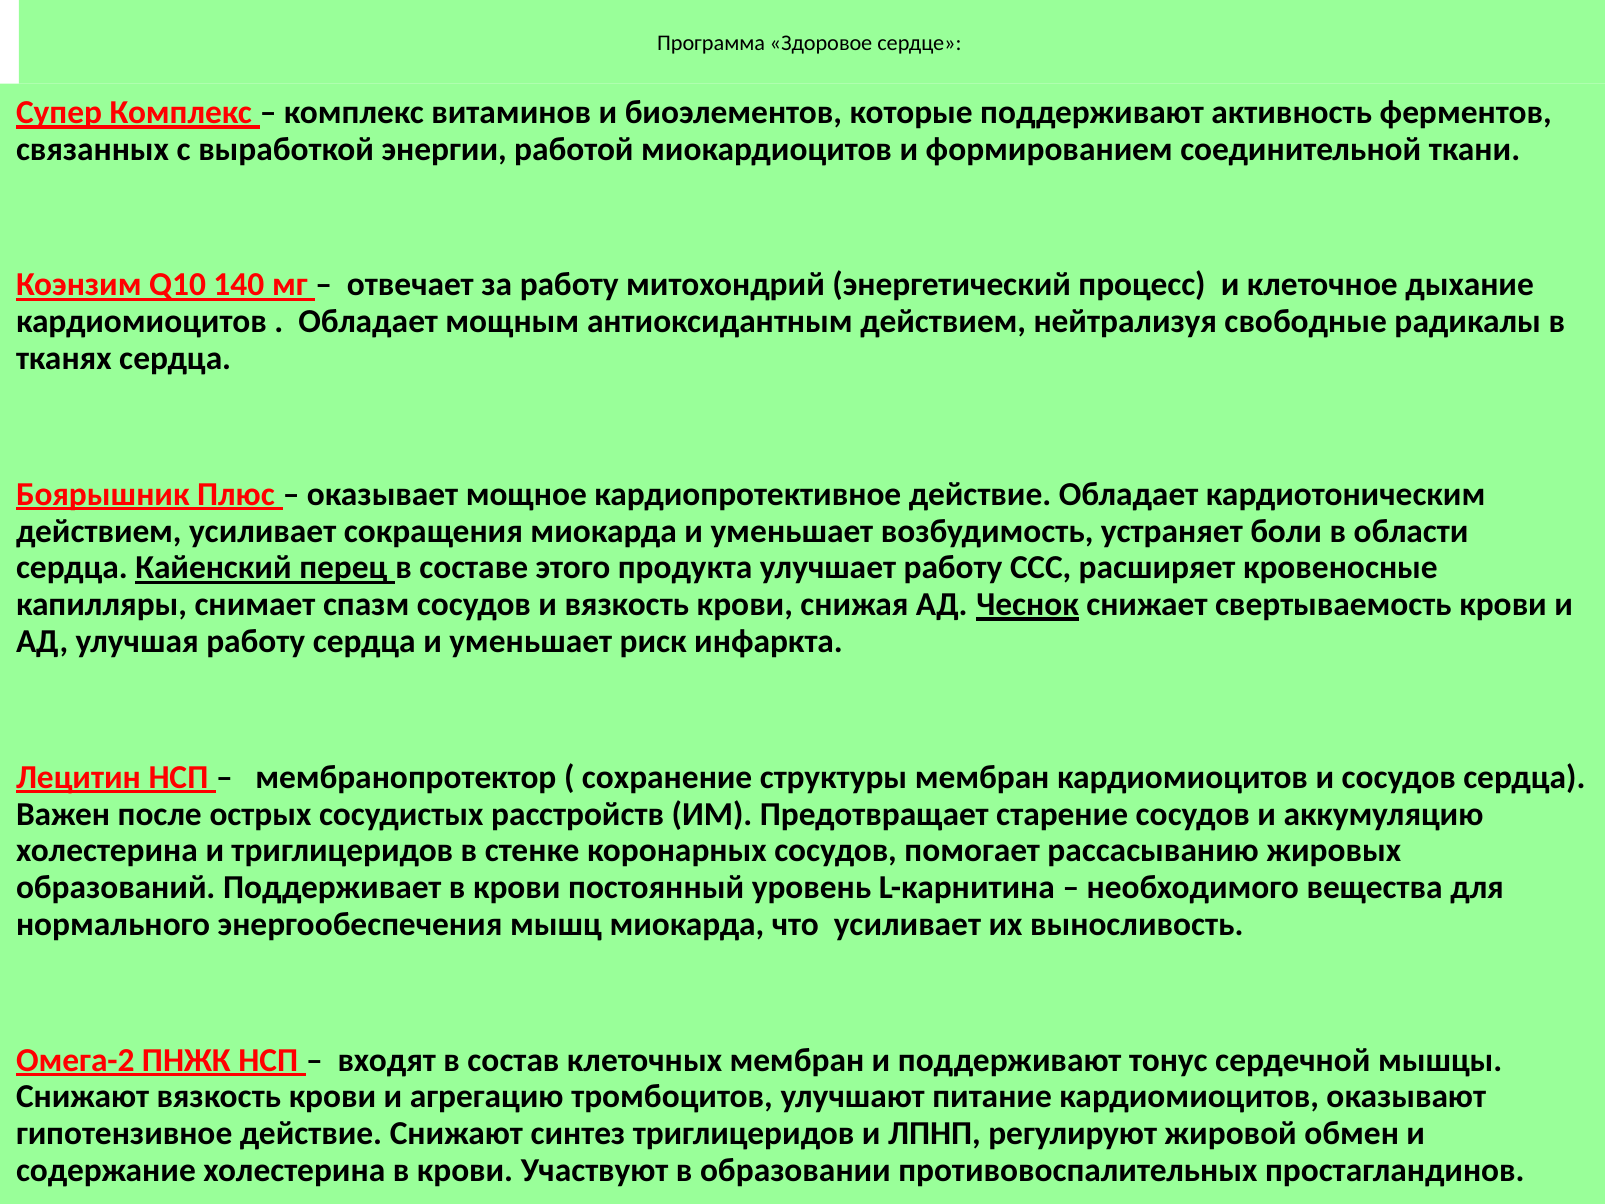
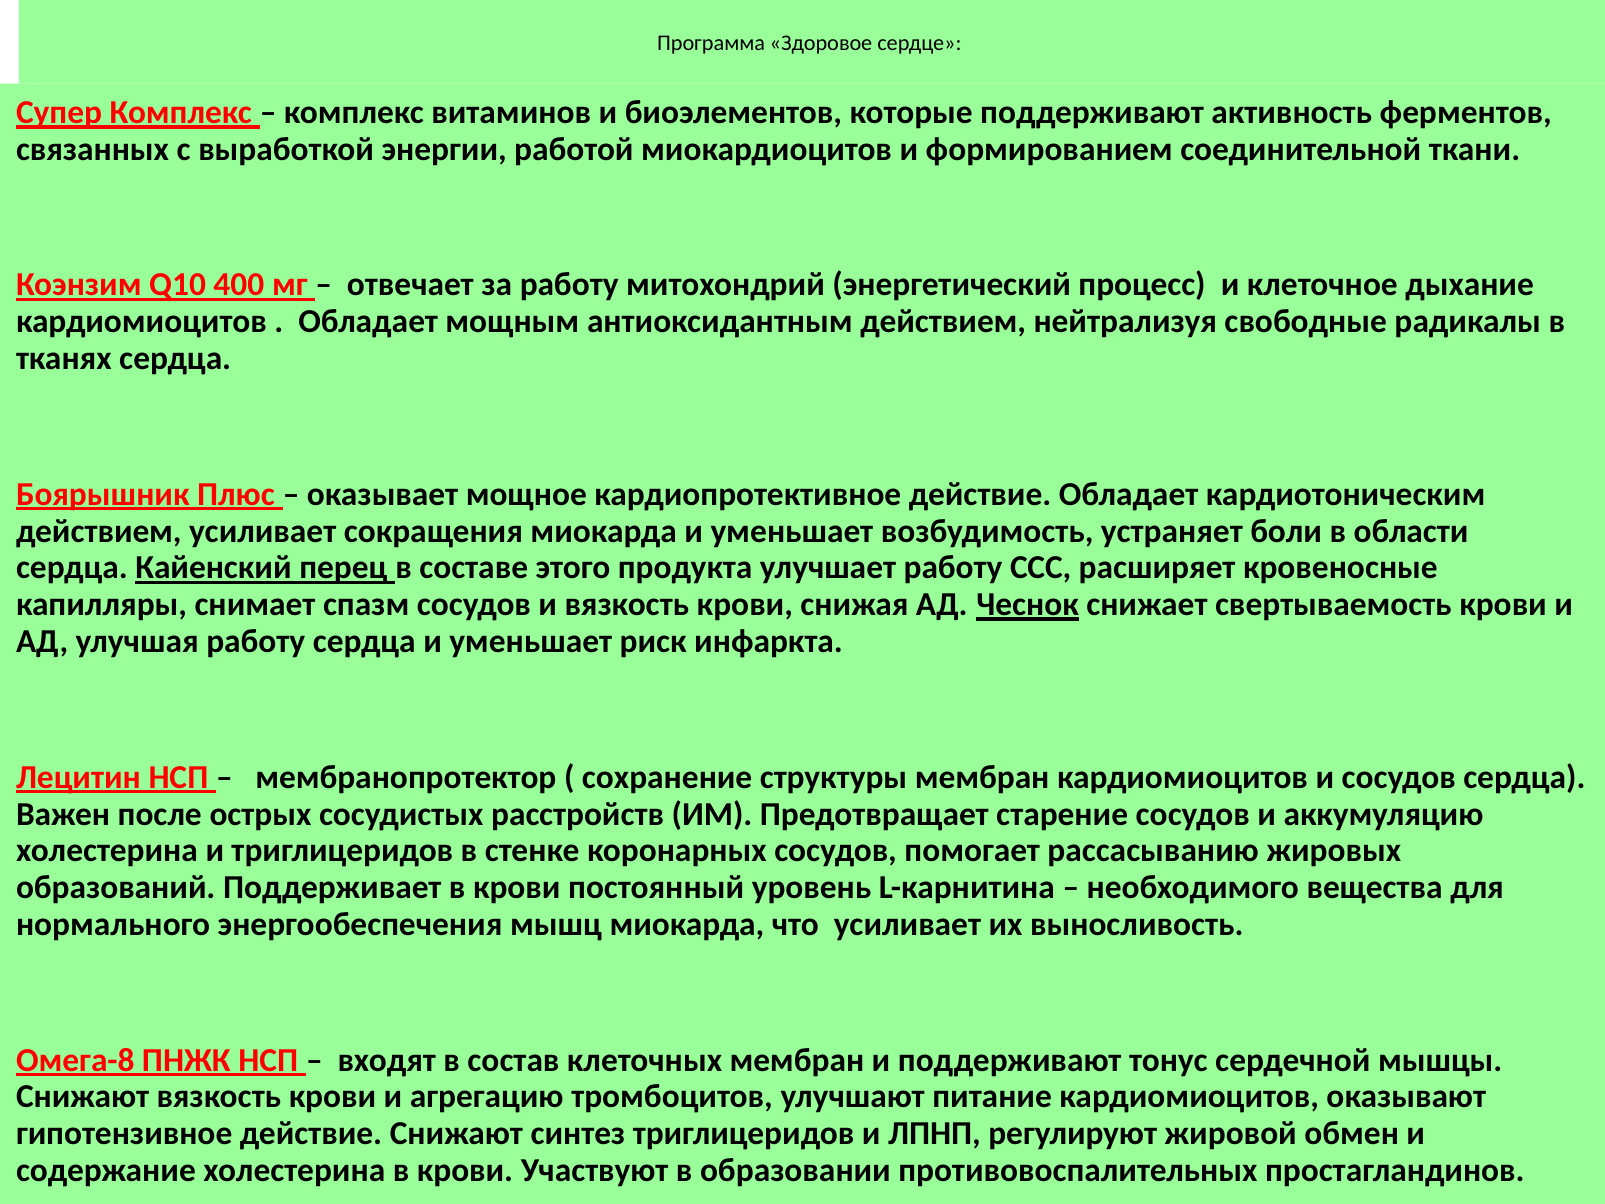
140: 140 -> 400
Омега-2: Омега-2 -> Омега-8
